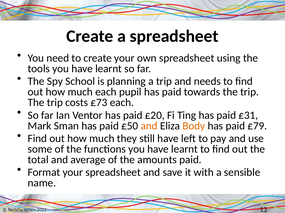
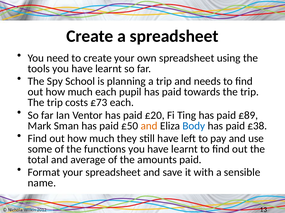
£31: £31 -> £89
Body colour: orange -> blue
£79: £79 -> £38
